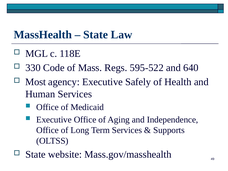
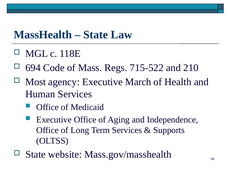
330: 330 -> 694
595-522: 595-522 -> 715-522
640: 640 -> 210
Safely: Safely -> March
